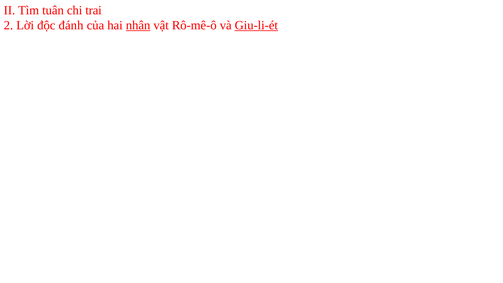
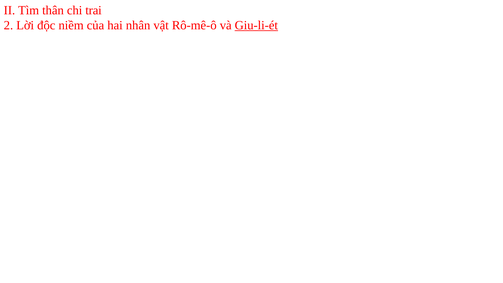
tuân: tuân -> thân
đánh: đánh -> niềm
nhân underline: present -> none
